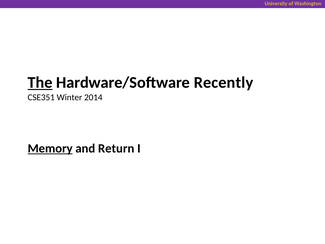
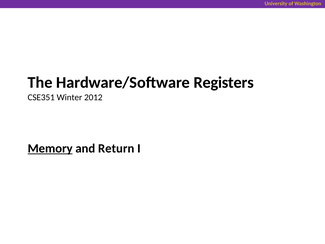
The underline: present -> none
Recently: Recently -> Registers
2014: 2014 -> 2012
